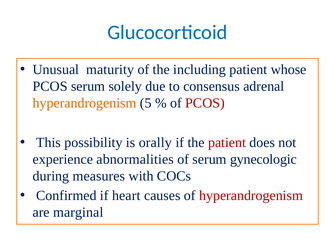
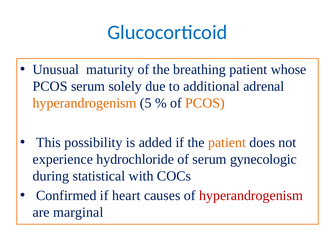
including: including -> breathing
consensus: consensus -> additional
PCOS at (205, 103) colour: red -> orange
orally: orally -> added
patient at (227, 143) colour: red -> orange
abnormalities: abnormalities -> hydrochloride
measures: measures -> statistical
